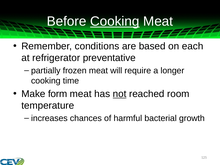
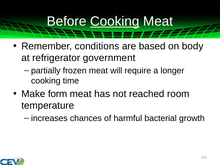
each: each -> body
preventative: preventative -> government
not underline: present -> none
